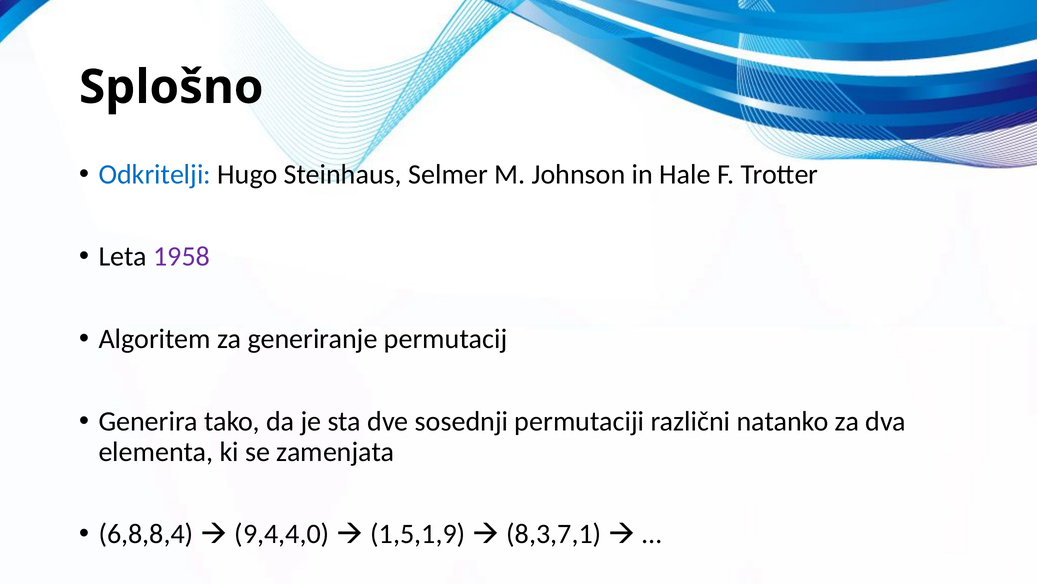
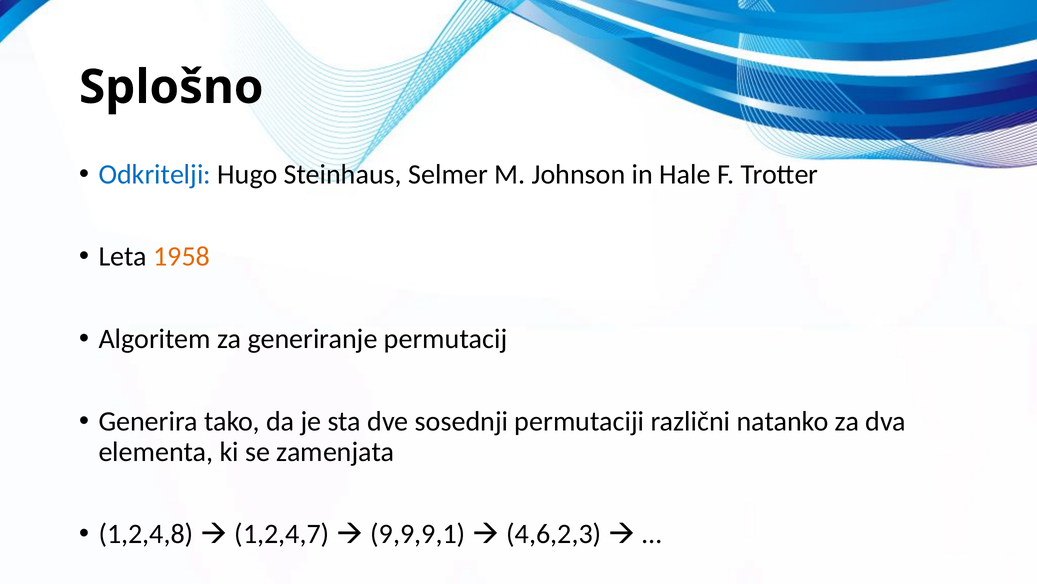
1958 colour: purple -> orange
6,8,8,4: 6,8,8,4 -> 1,2,4,8
9,4,4,0: 9,4,4,0 -> 1,2,4,7
1,5,1,9: 1,5,1,9 -> 9,9,9,1
8,3,7,1: 8,3,7,1 -> 4,6,2,3
